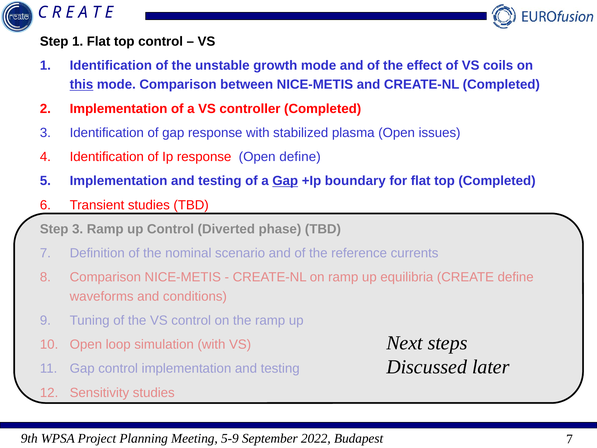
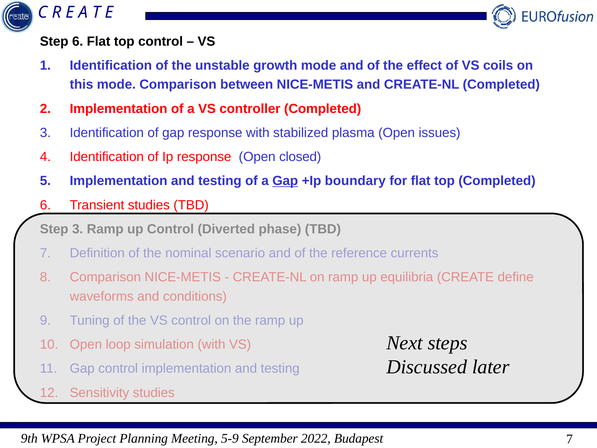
Step 1: 1 -> 6
this underline: present -> none
Open define: define -> closed
